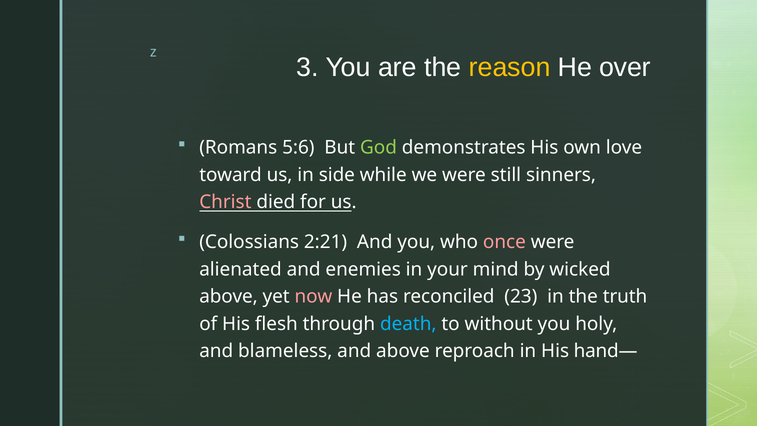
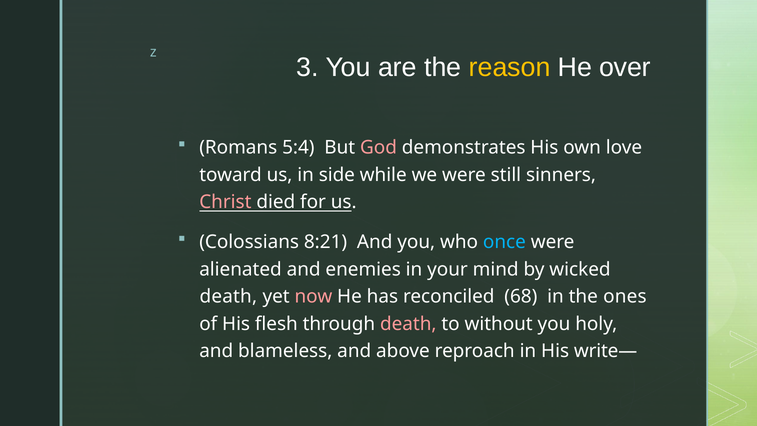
5:6: 5:6 -> 5:4
God colour: light green -> pink
2:21: 2:21 -> 8:21
once colour: pink -> light blue
above at (228, 296): above -> death
23: 23 -> 68
truth: truth -> ones
death at (408, 324) colour: light blue -> pink
hand—: hand— -> write—
